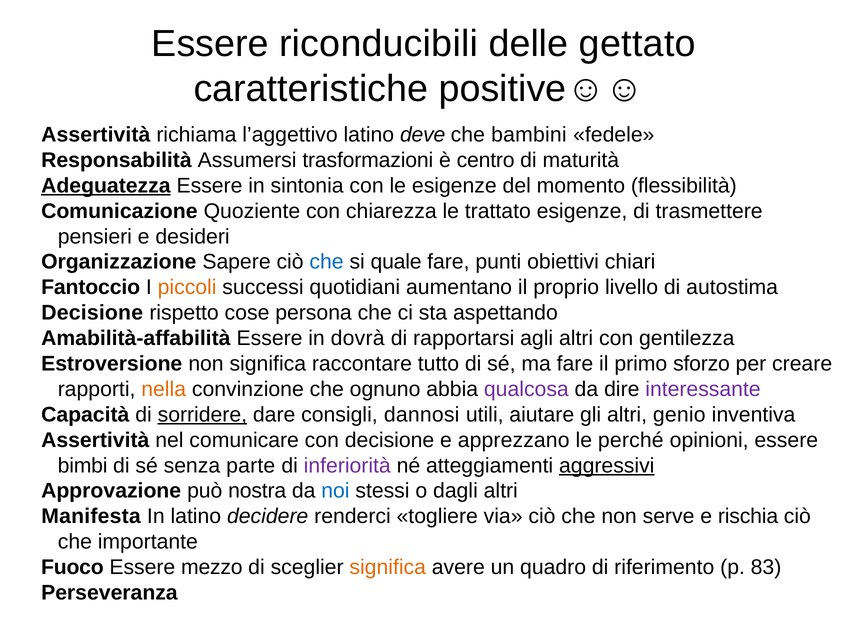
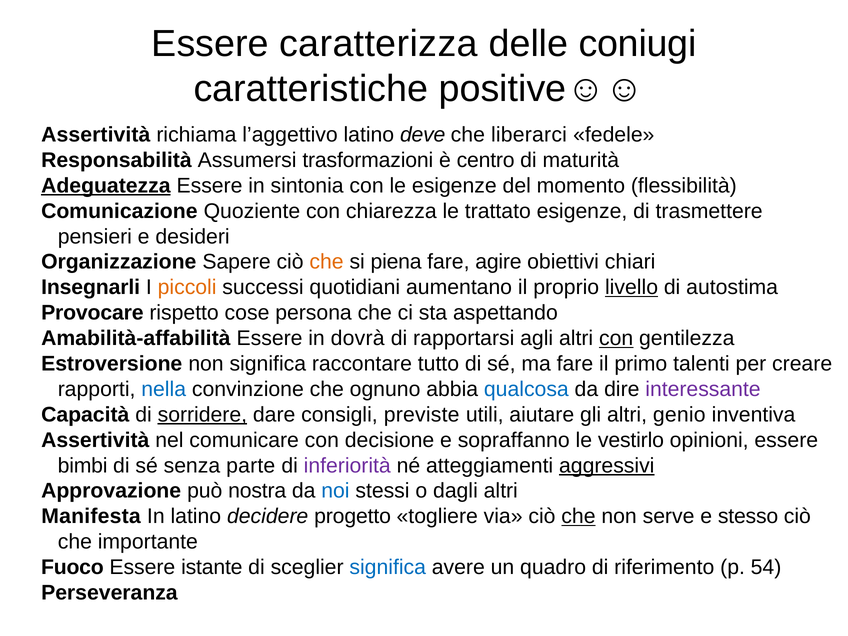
riconducibili: riconducibili -> caratterizza
gettato: gettato -> coniugi
bambini: bambini -> liberarci
che at (327, 262) colour: blue -> orange
quale: quale -> piena
punti: punti -> agire
Fantoccio: Fantoccio -> Insegnarli
livello underline: none -> present
Decisione at (92, 313): Decisione -> Provocare
con at (616, 338) underline: none -> present
sforzo: sforzo -> talenti
nella colour: orange -> blue
qualcosa colour: purple -> blue
dannosi: dannosi -> previste
apprezzano: apprezzano -> sopraffanno
perché: perché -> vestirlo
renderci: renderci -> progetto
che at (578, 516) underline: none -> present
rischia: rischia -> stesso
mezzo: mezzo -> istante
significa at (388, 567) colour: orange -> blue
83: 83 -> 54
